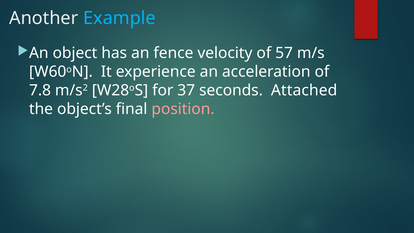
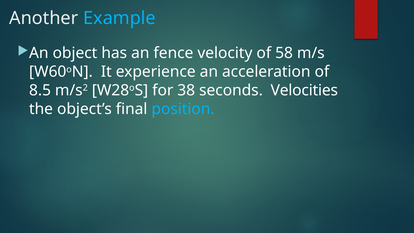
57: 57 -> 58
7.8: 7.8 -> 8.5
37: 37 -> 38
Attached: Attached -> Velocities
position colour: pink -> light blue
